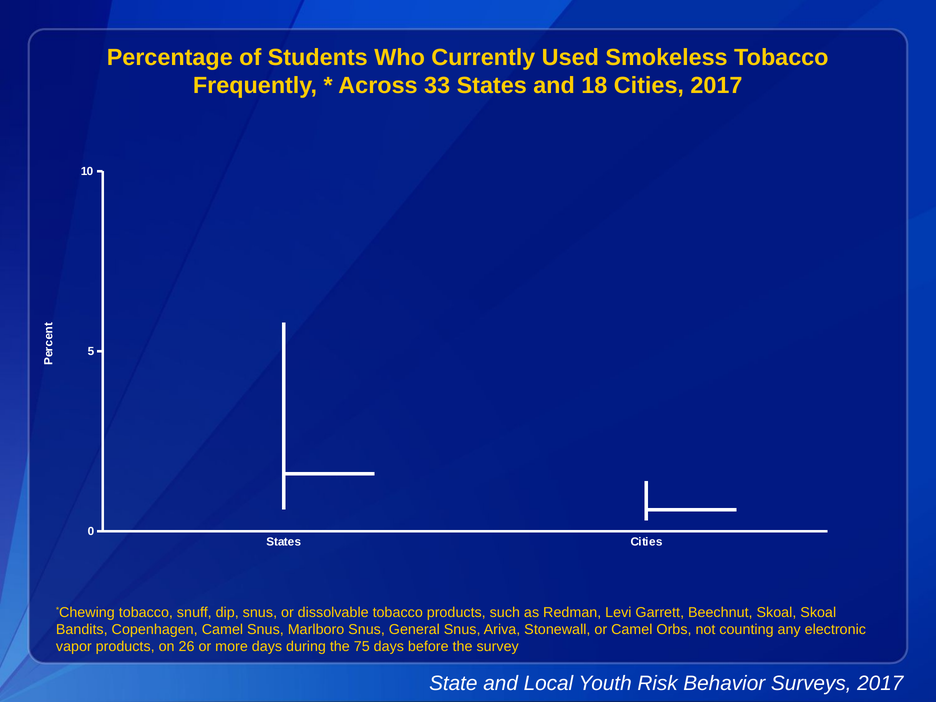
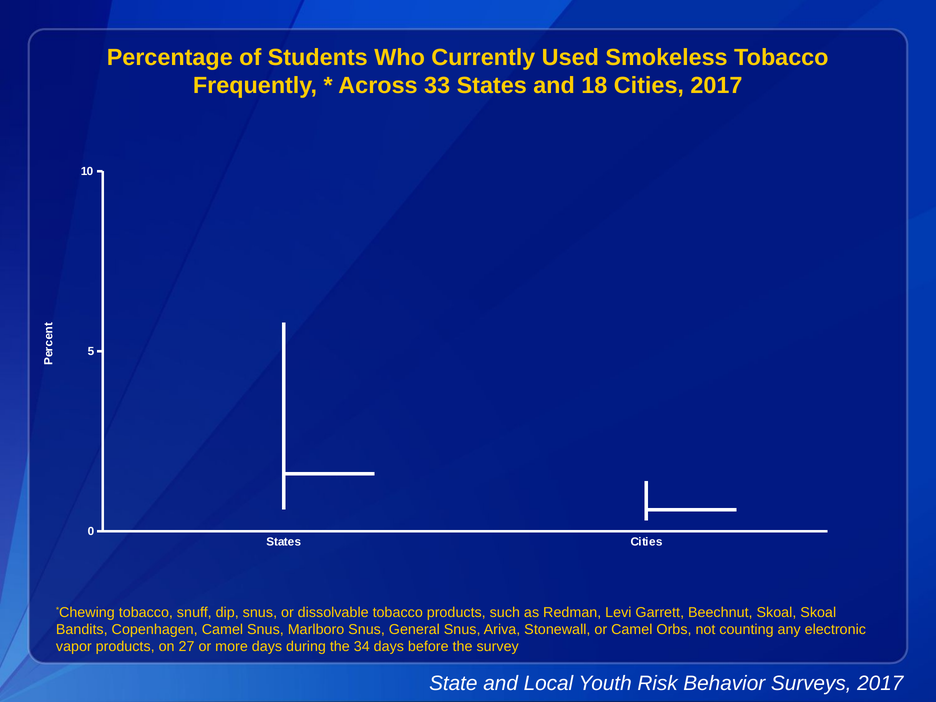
26: 26 -> 27
75: 75 -> 34
